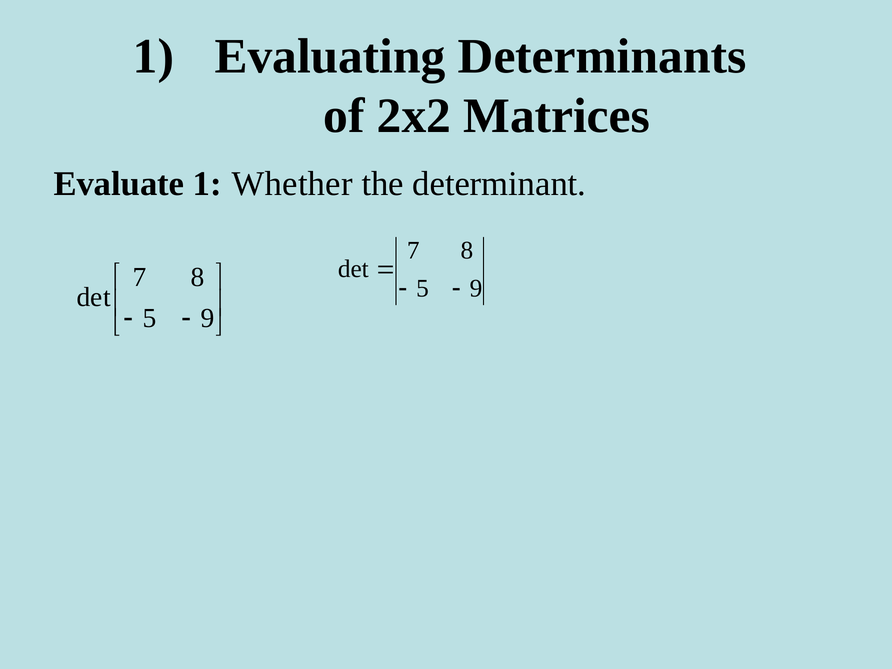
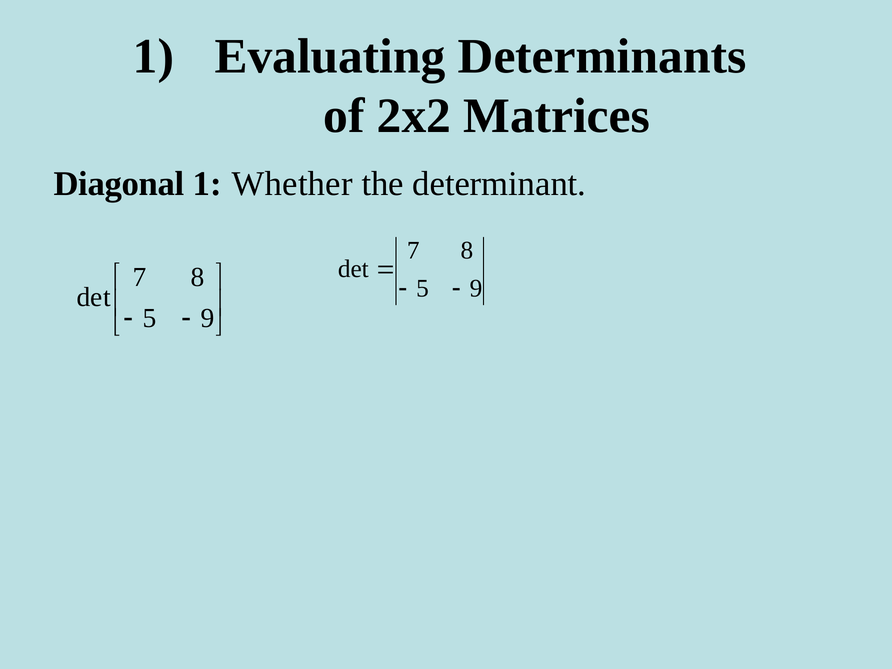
Evaluate: Evaluate -> Diagonal
